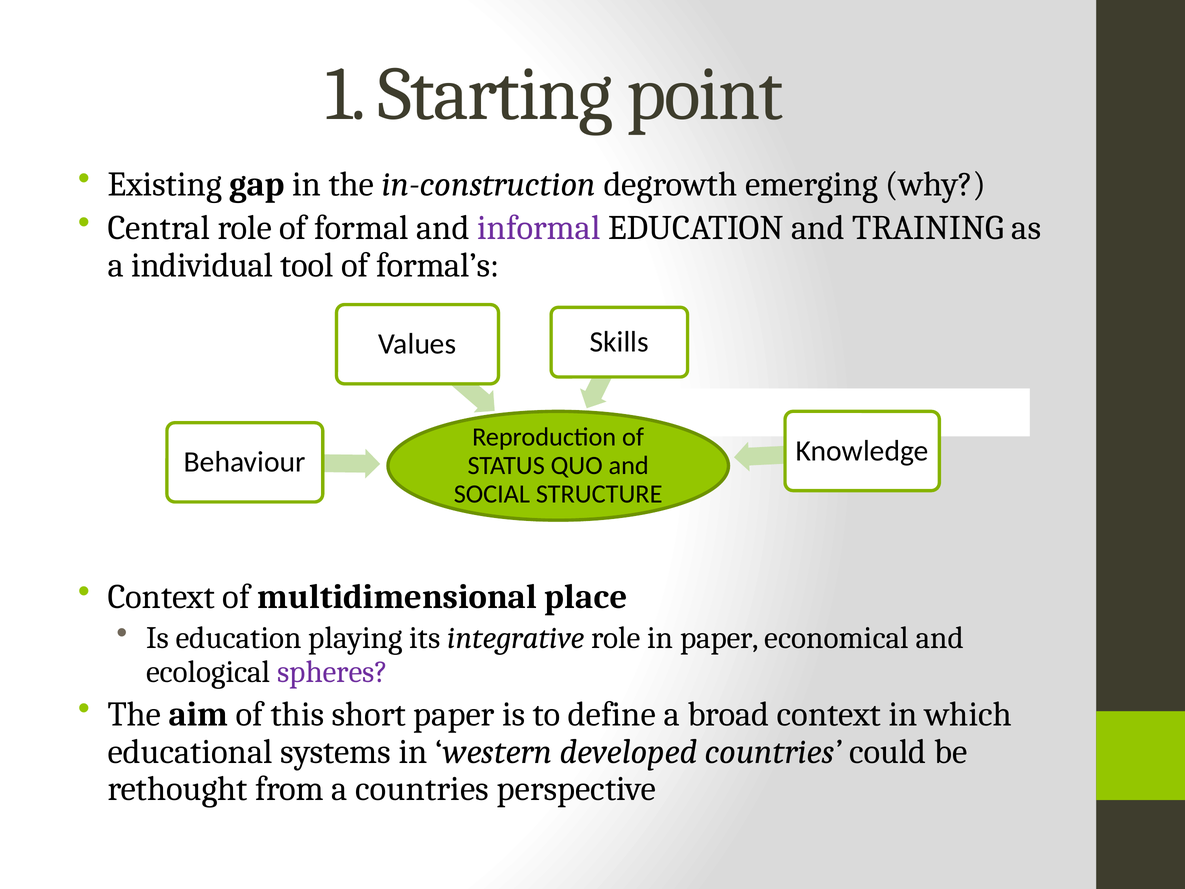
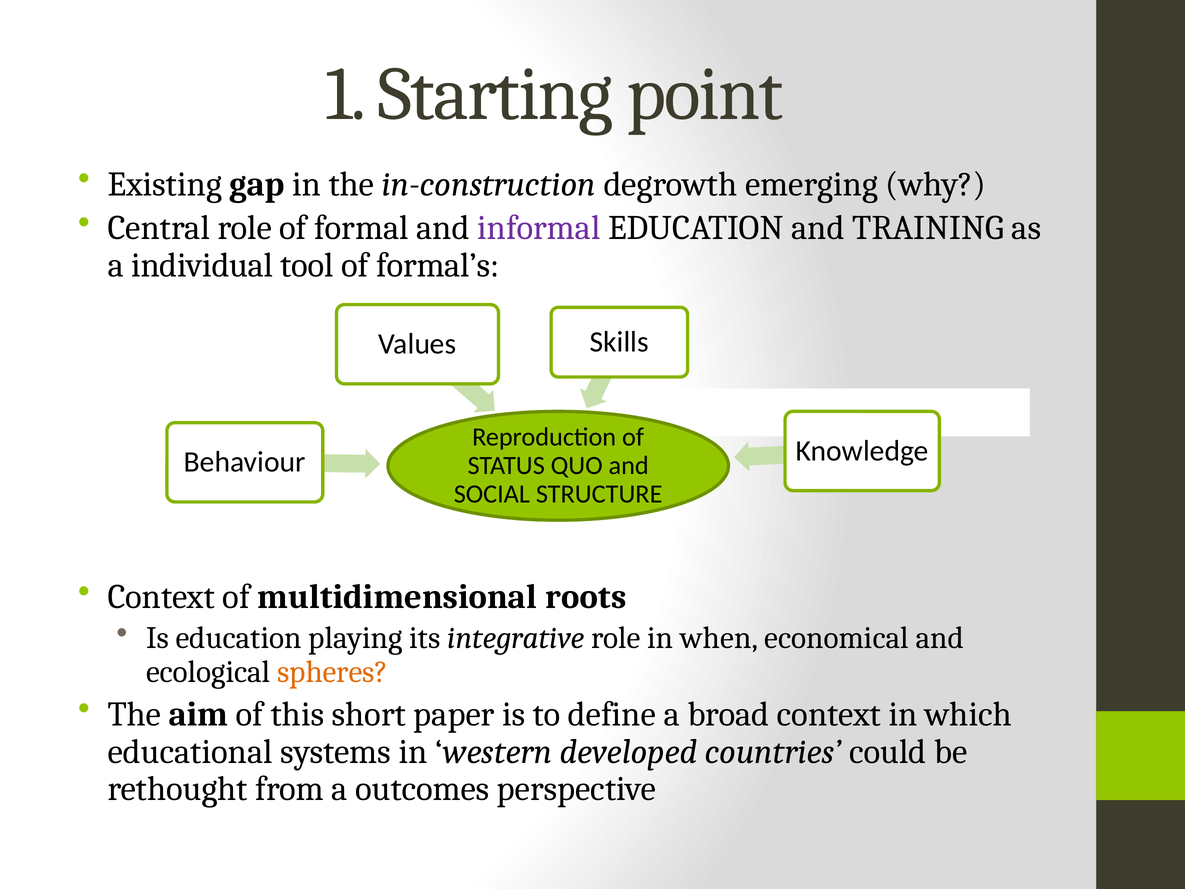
place: place -> roots
in paper: paper -> when
spheres colour: purple -> orange
a countries: countries -> outcomes
